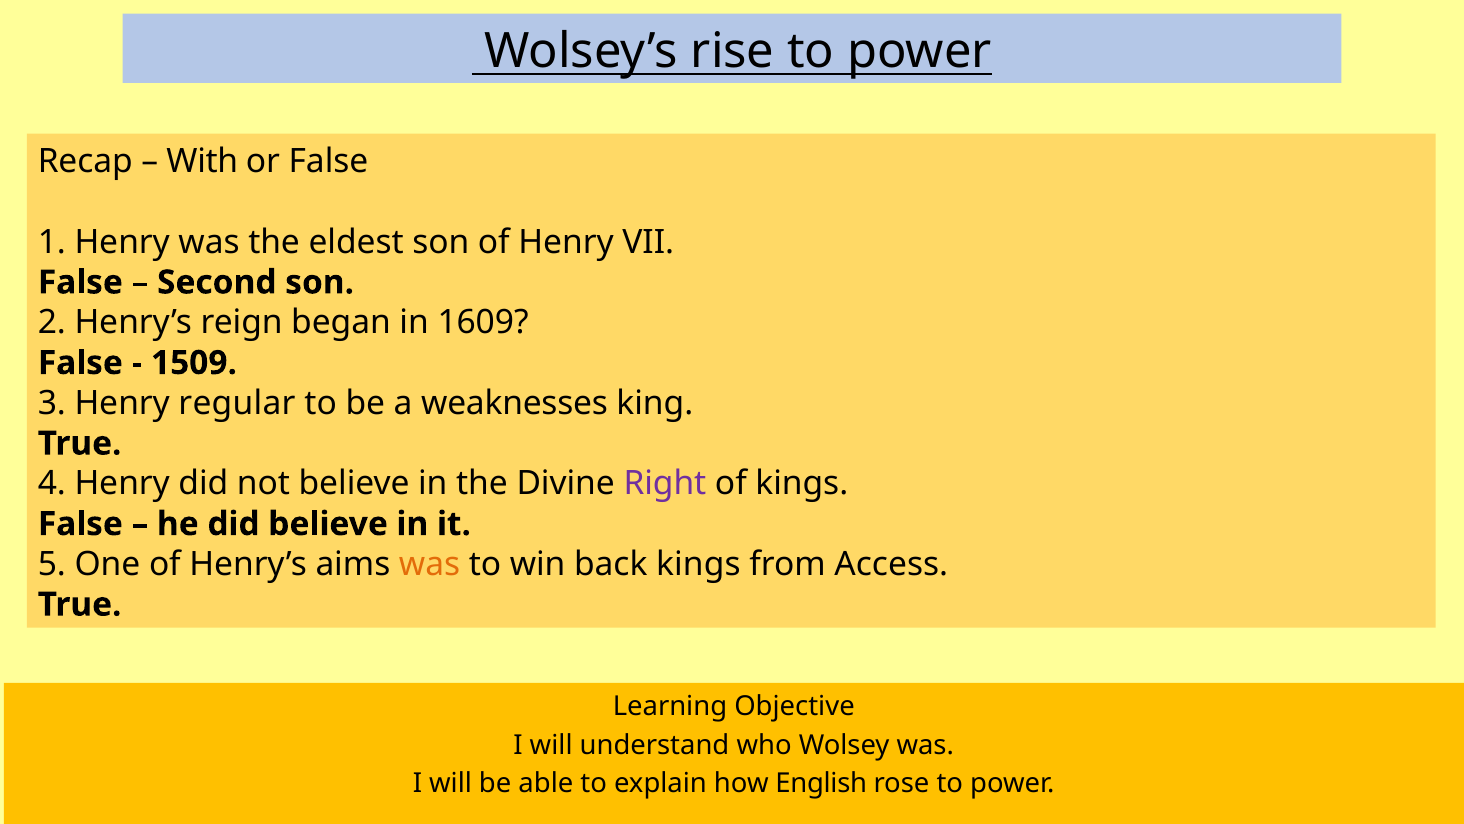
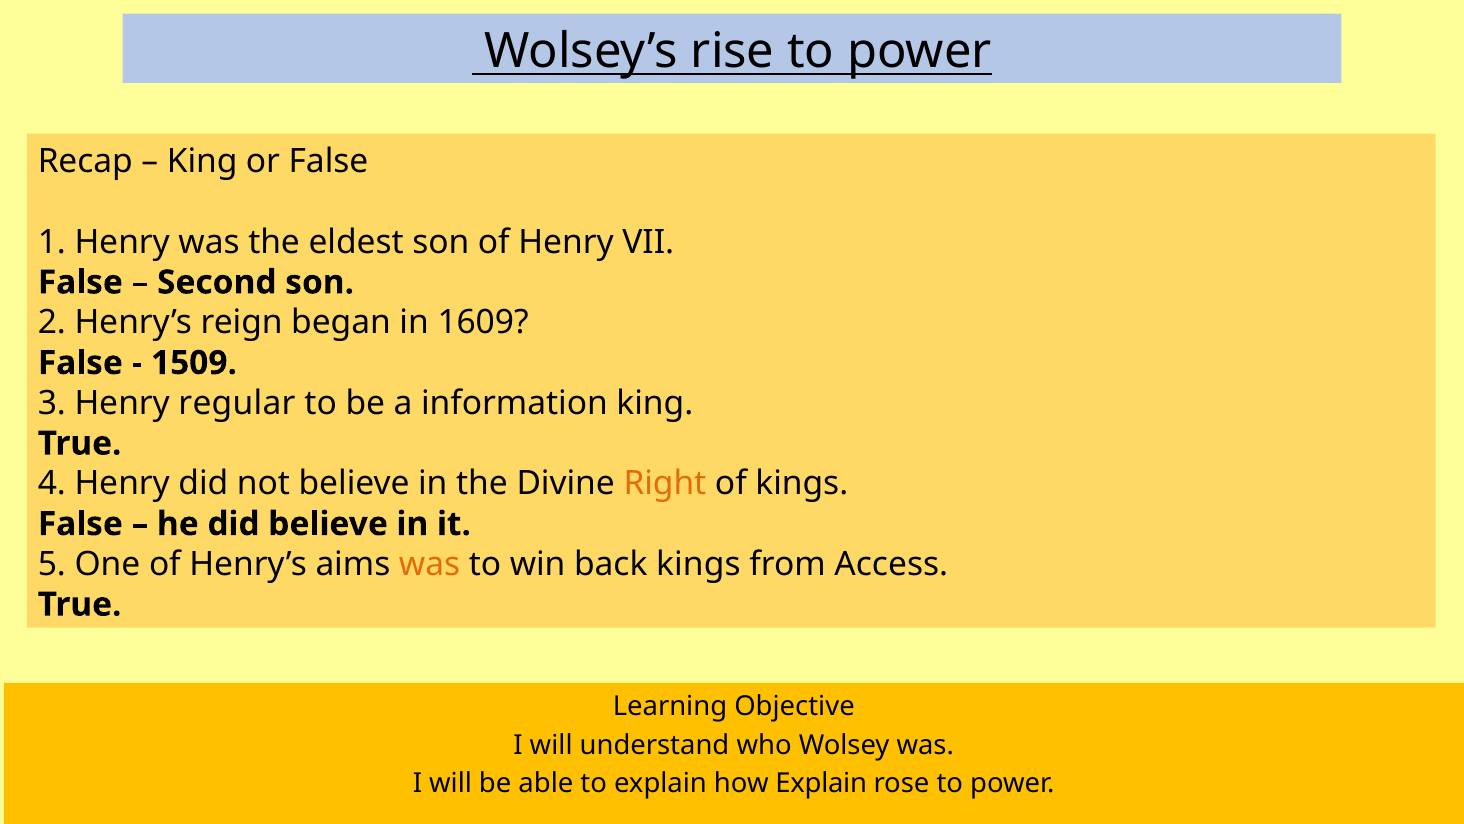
With at (202, 161): With -> King
weaknesses: weaknesses -> information
Right colour: purple -> orange
how English: English -> Explain
